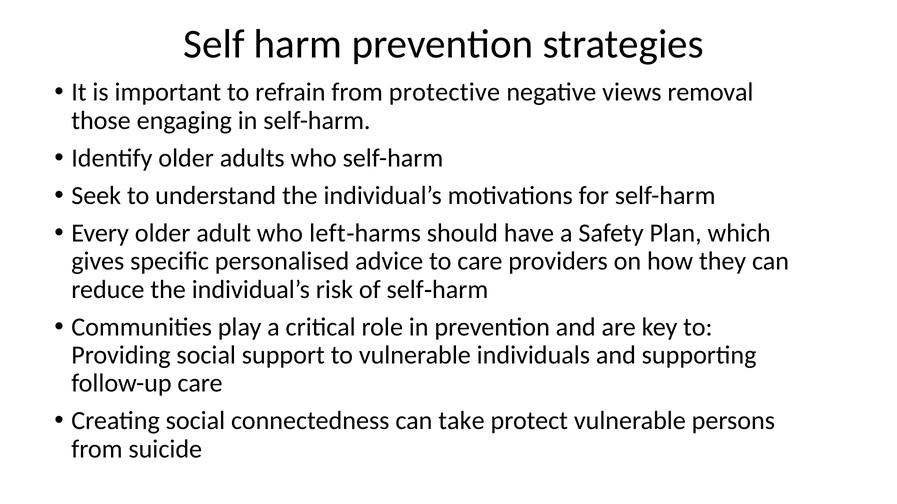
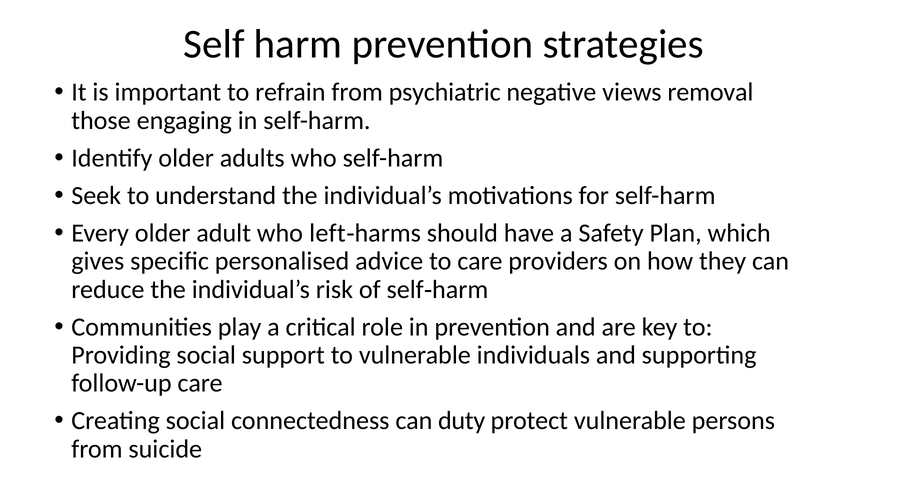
protective: protective -> psychiatric
take: take -> duty
